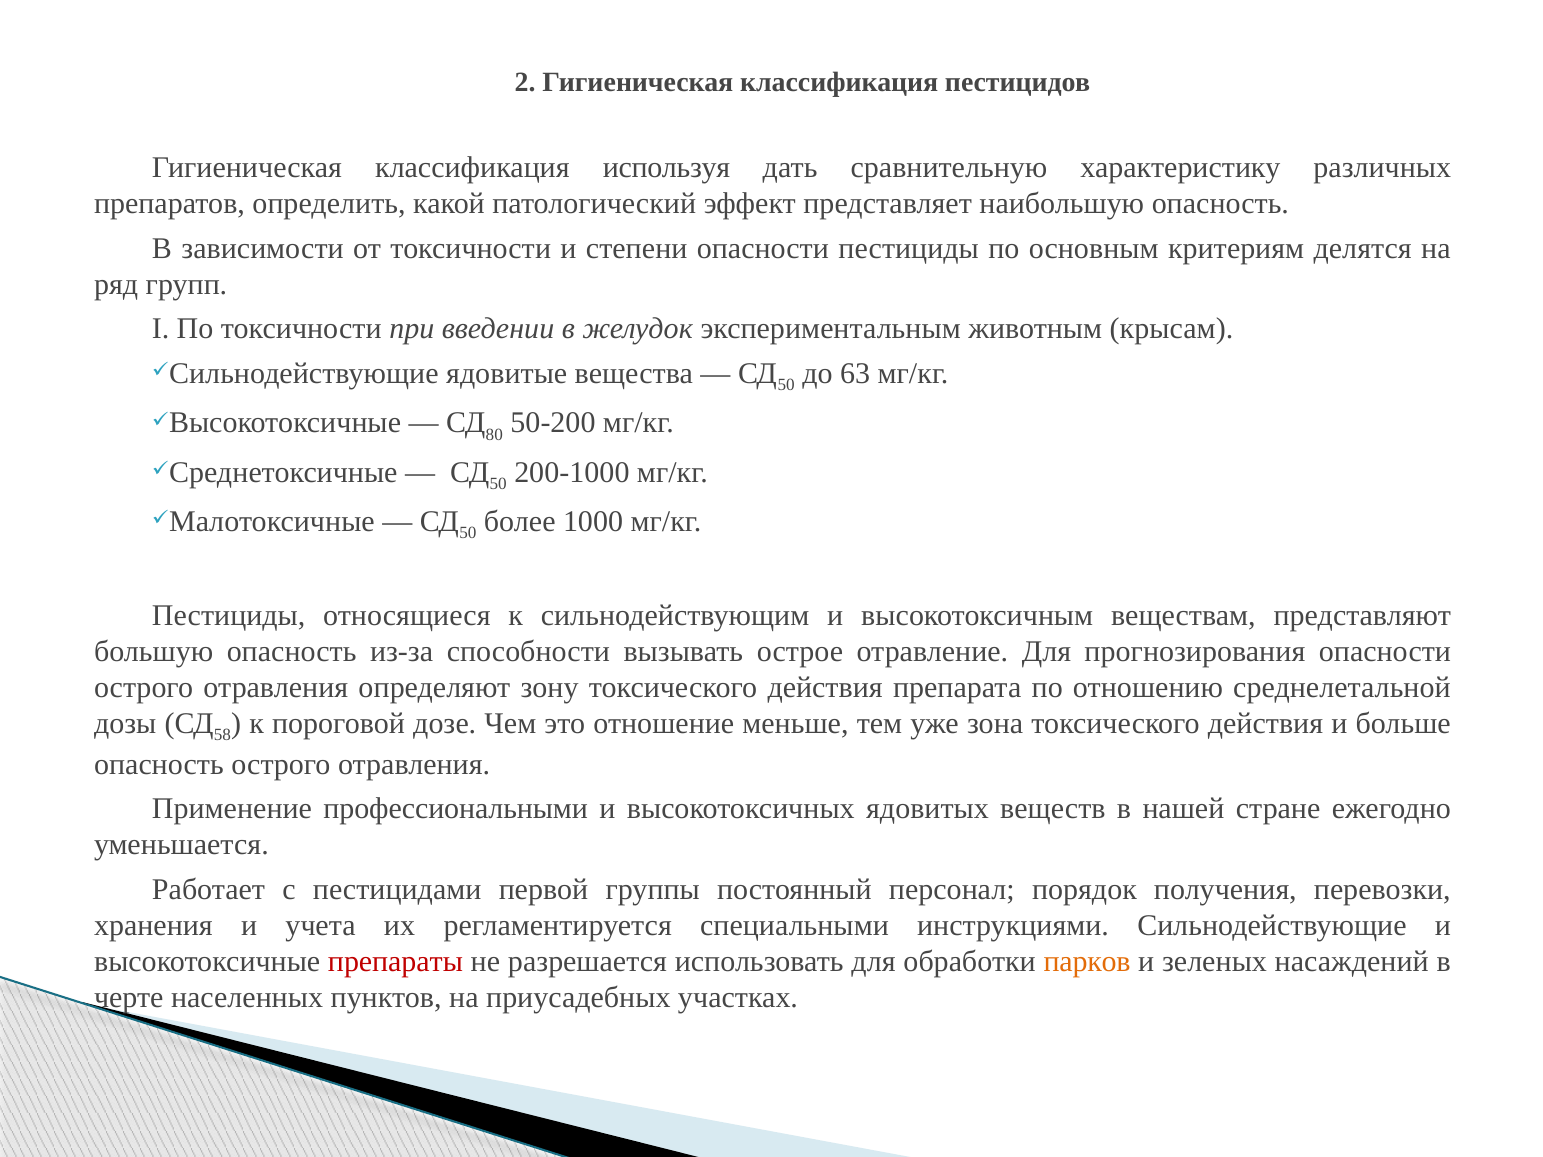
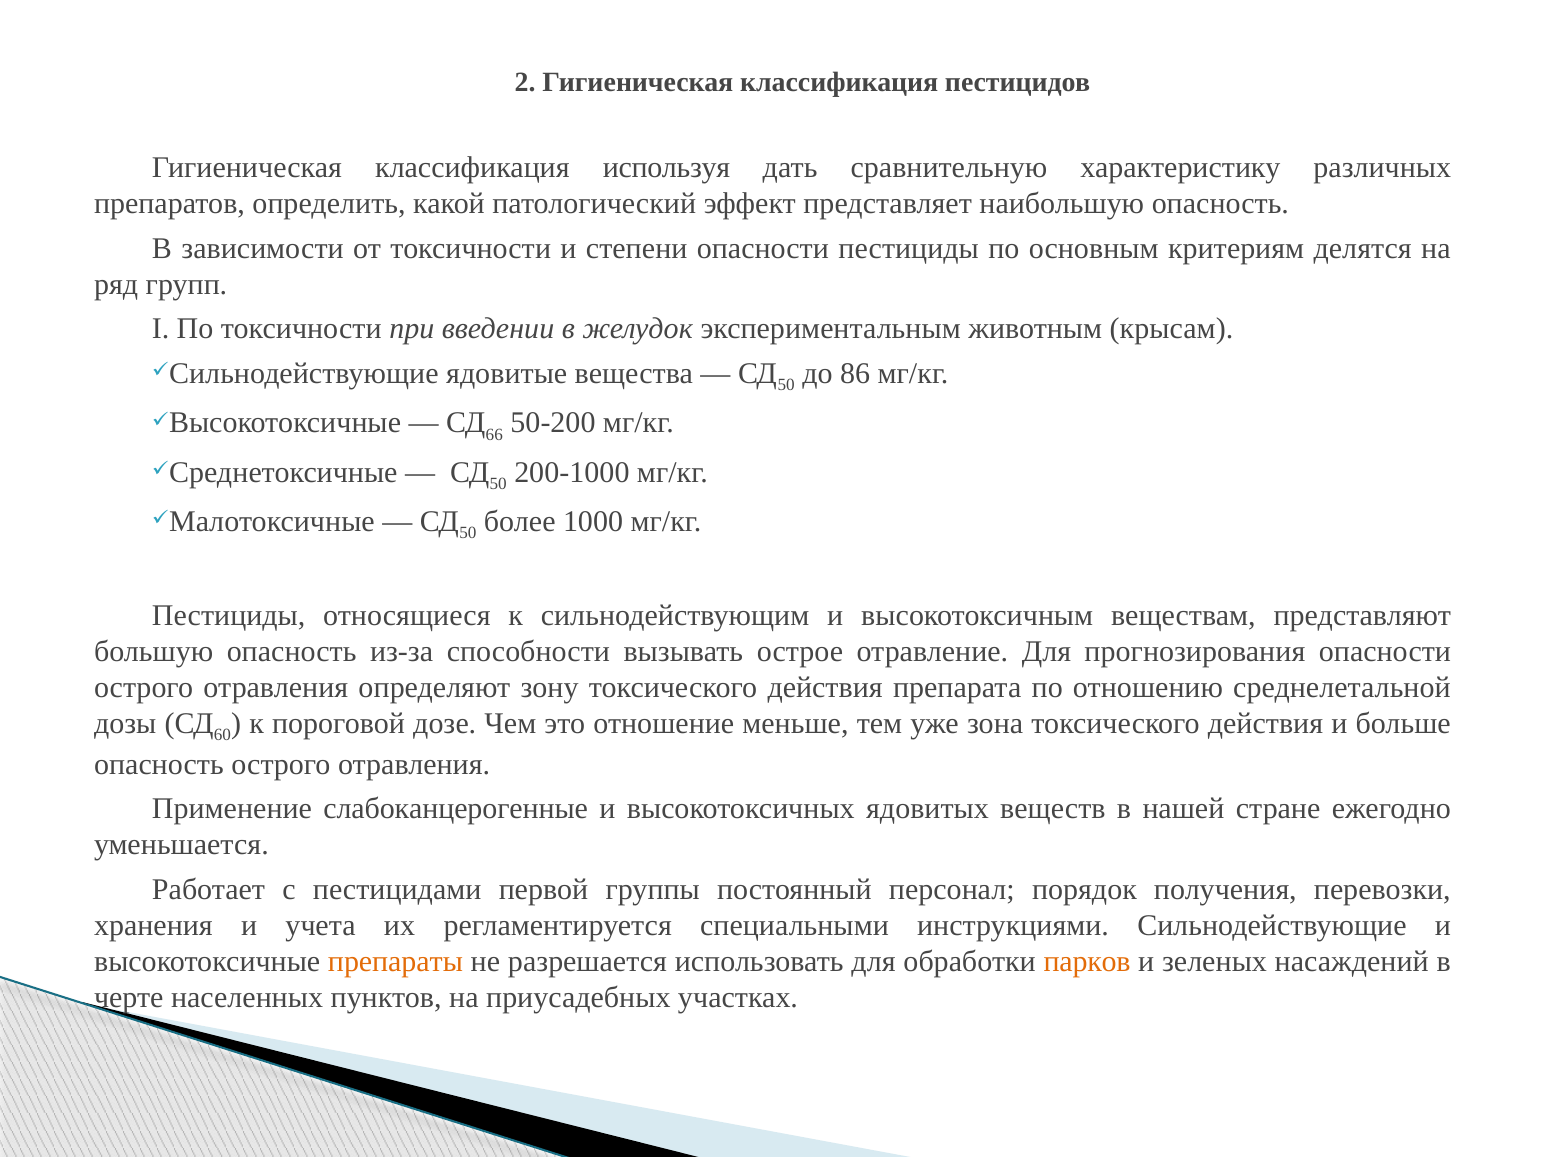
63: 63 -> 86
80: 80 -> 66
58: 58 -> 60
профессиональными: профессиональными -> слабоканцерогенные
препараты colour: red -> orange
